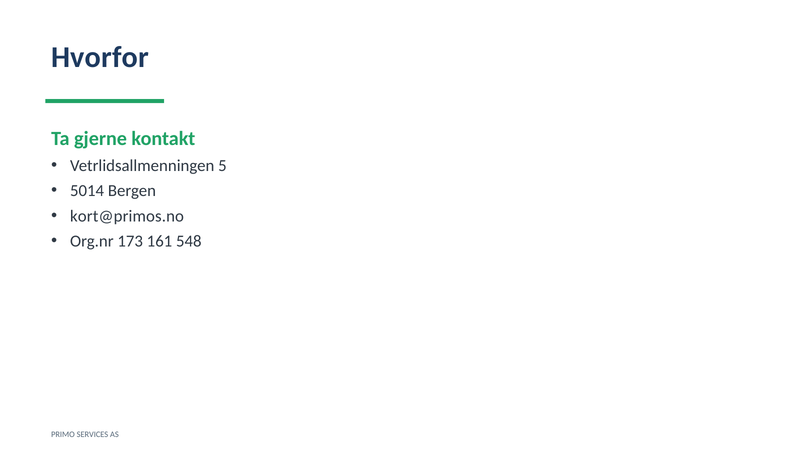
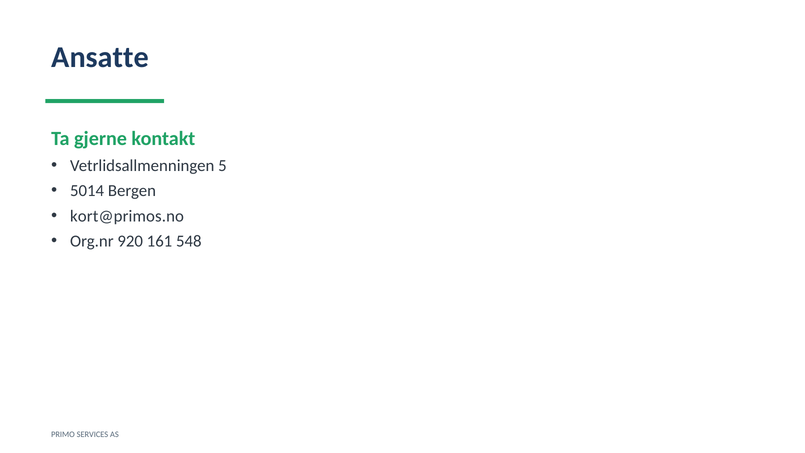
Hvorfor: Hvorfor -> Ansatte
173: 173 -> 920
